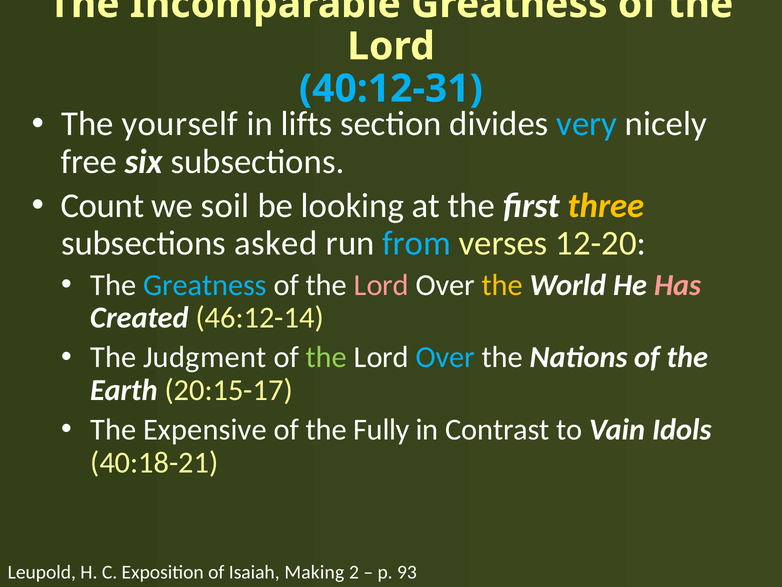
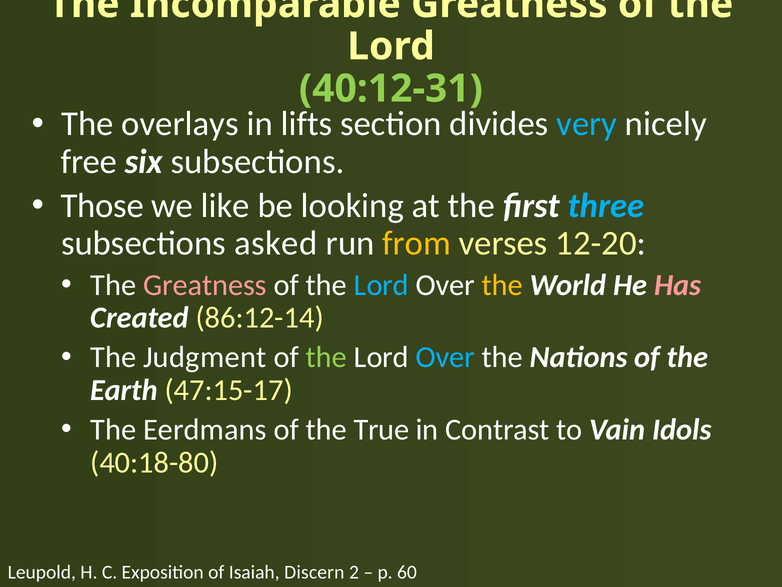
40:12-31 colour: light blue -> light green
yourself: yourself -> overlays
Count: Count -> Those
soil: soil -> like
three colour: yellow -> light blue
from colour: light blue -> yellow
Greatness at (205, 285) colour: light blue -> pink
Lord at (381, 285) colour: pink -> light blue
46:12-14: 46:12-14 -> 86:12-14
20:15-17: 20:15-17 -> 47:15-17
Expensive: Expensive -> Eerdmans
Fully: Fully -> True
40:18-21: 40:18-21 -> 40:18-80
Making: Making -> Discern
93: 93 -> 60
